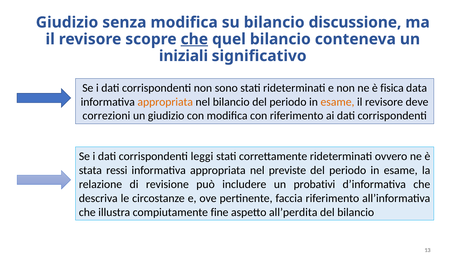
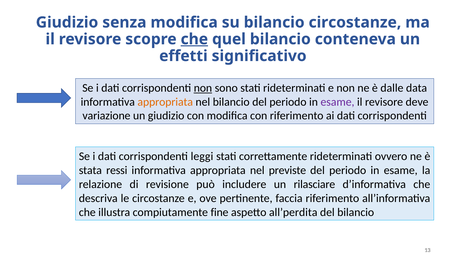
bilancio discussione: discussione -> circostanze
iniziali: iniziali -> effetti
non at (203, 88) underline: none -> present
fisica: fisica -> dalle
esame at (338, 102) colour: orange -> purple
correzioni: correzioni -> variazione
probativi: probativi -> rilasciare
